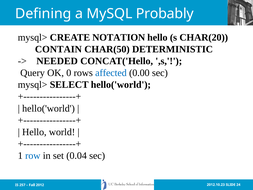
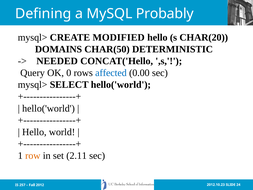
NOTATION: NOTATION -> MODIFIED
CONTAIN: CONTAIN -> DOMAINS
row colour: blue -> orange
0.04: 0.04 -> 2.11
